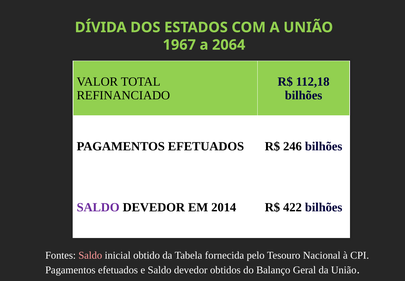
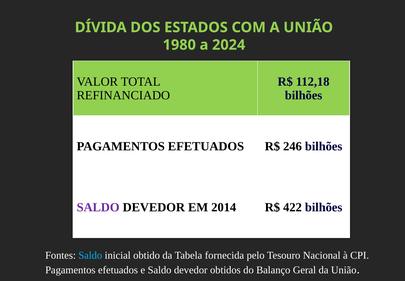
1967: 1967 -> 1980
2064: 2064 -> 2024
Saldo at (90, 255) colour: pink -> light blue
